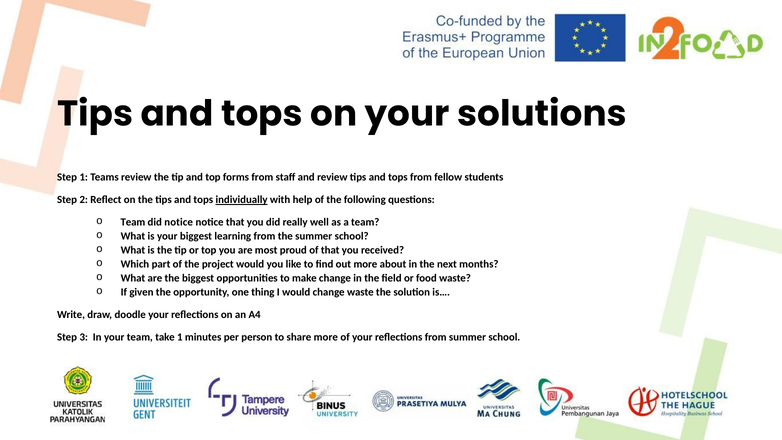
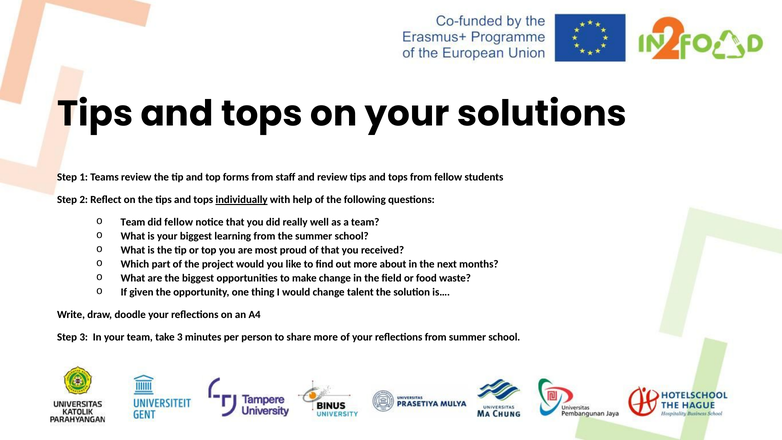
did notice: notice -> fellow
change waste: waste -> talent
take 1: 1 -> 3
